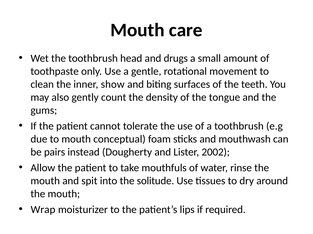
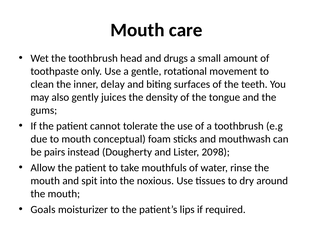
show: show -> delay
count: count -> juices
2002: 2002 -> 2098
solitude: solitude -> noxious
Wrap: Wrap -> Goals
